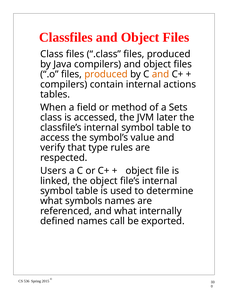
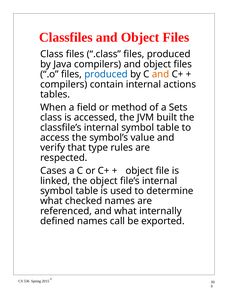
produced at (106, 74) colour: orange -> blue
later: later -> built
Users: Users -> Cases
symbols: symbols -> checked
